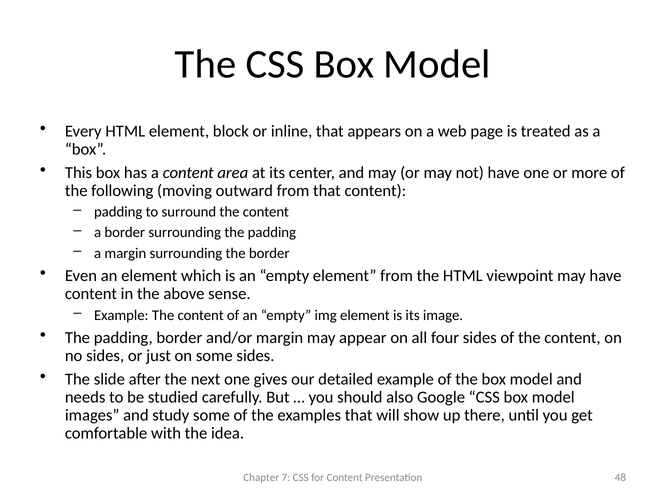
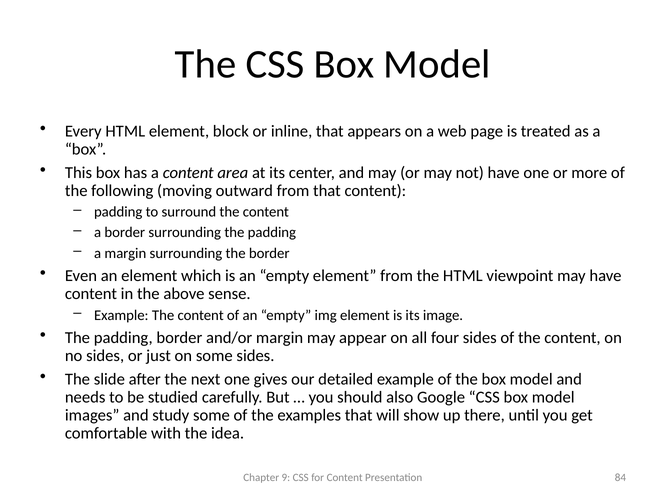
7: 7 -> 9
48: 48 -> 84
